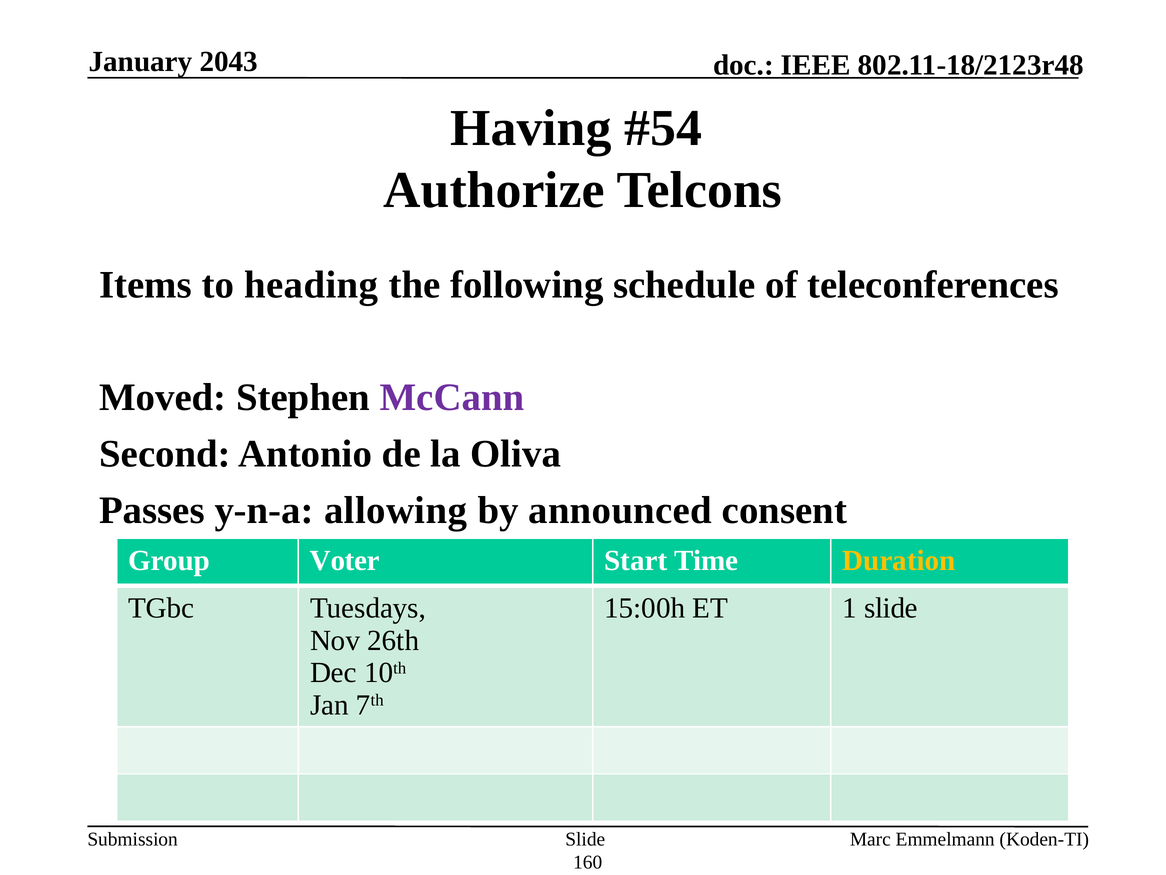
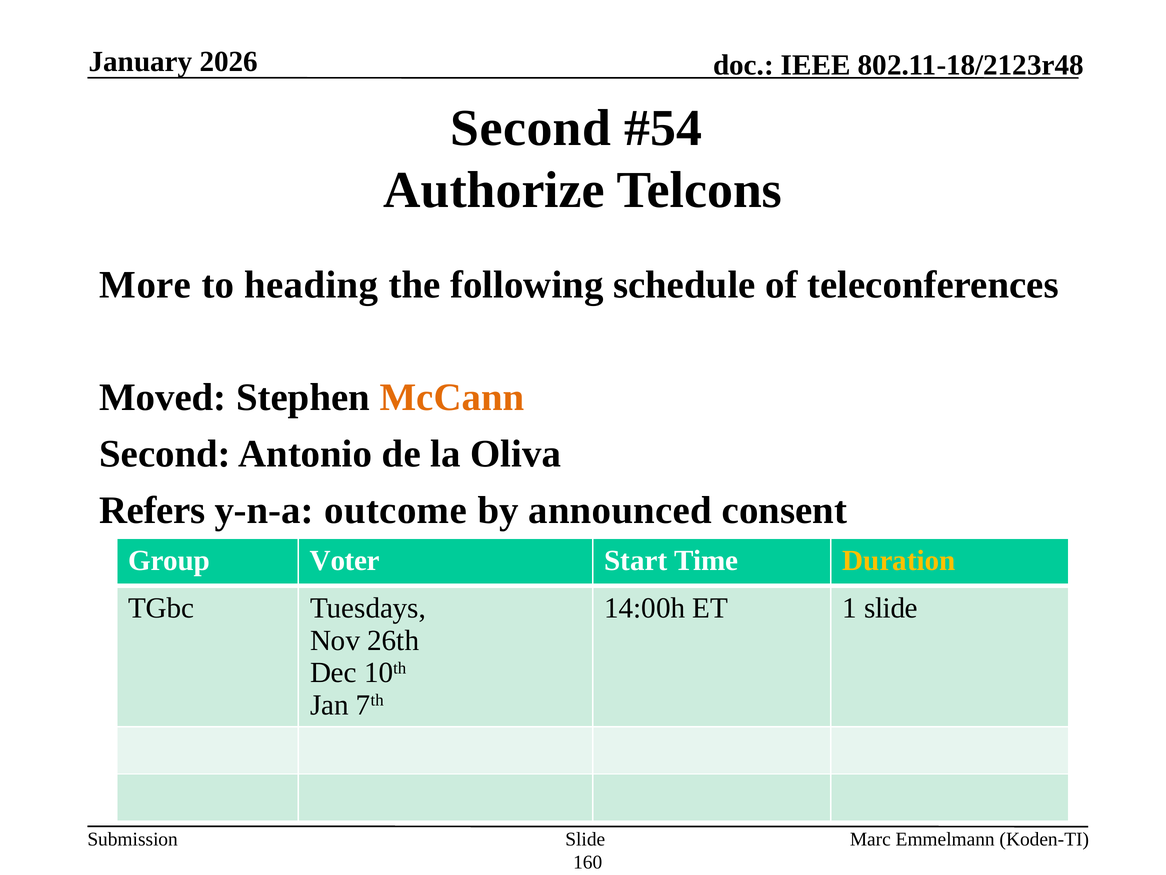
2043: 2043 -> 2026
Having at (531, 128): Having -> Second
Items: Items -> More
McCann colour: purple -> orange
Passes: Passes -> Refers
allowing: allowing -> outcome
15:00h: 15:00h -> 14:00h
